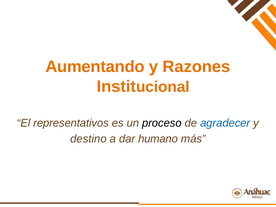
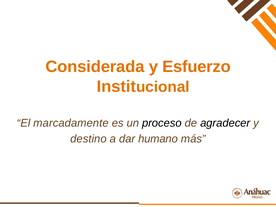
Aumentando: Aumentando -> Considerada
Razones: Razones -> Esfuerzo
representativos: representativos -> marcadamente
agradecer colour: blue -> black
